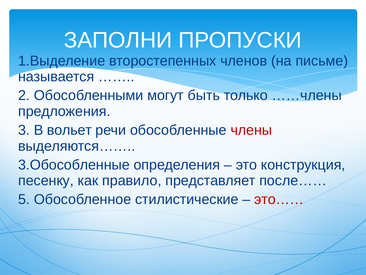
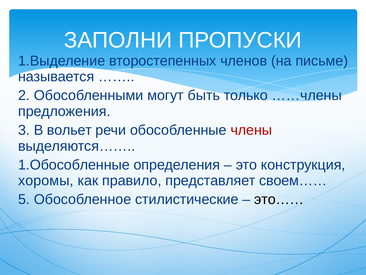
3.Обособленные: 3.Обособленные -> 1.Обособленные
песенку: песенку -> хоромы
после……: после…… -> своем……
это…… colour: red -> black
